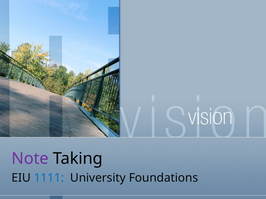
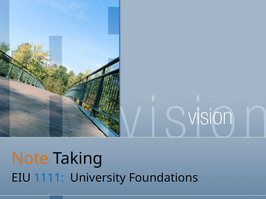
Note colour: purple -> orange
